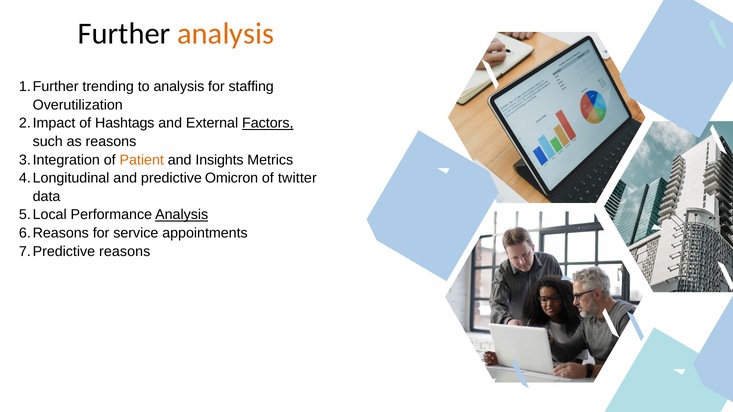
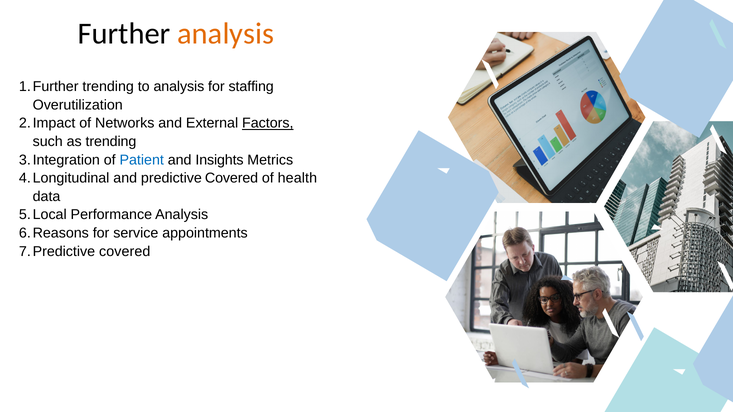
Hashtags: Hashtags -> Networks
as reasons: reasons -> trending
Patient colour: orange -> blue
predictive Omicron: Omicron -> Covered
twitter: twitter -> health
Analysis at (182, 215) underline: present -> none
reasons at (125, 252): reasons -> covered
